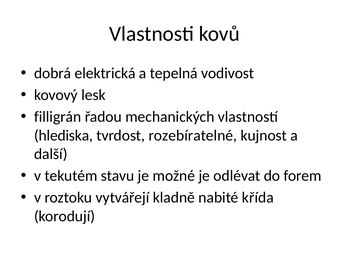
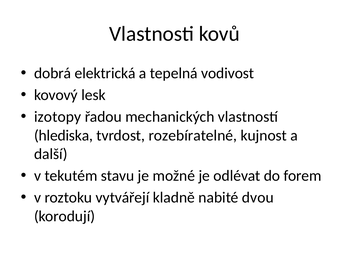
filligrán: filligrán -> izotopy
křída: křída -> dvou
